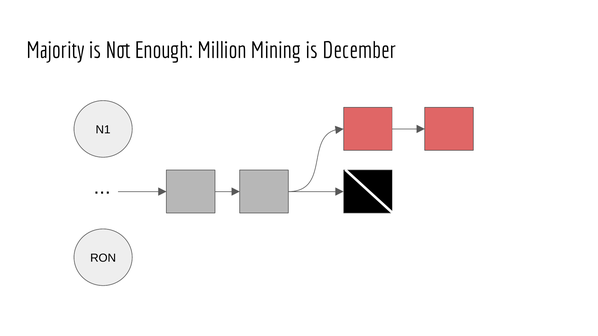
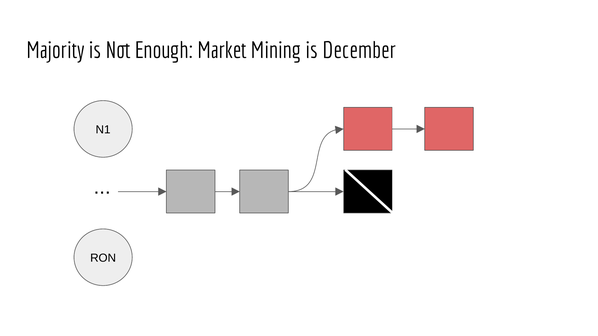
Million: Million -> Market
